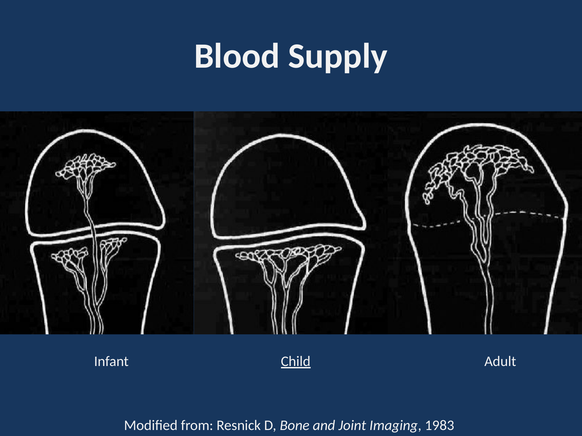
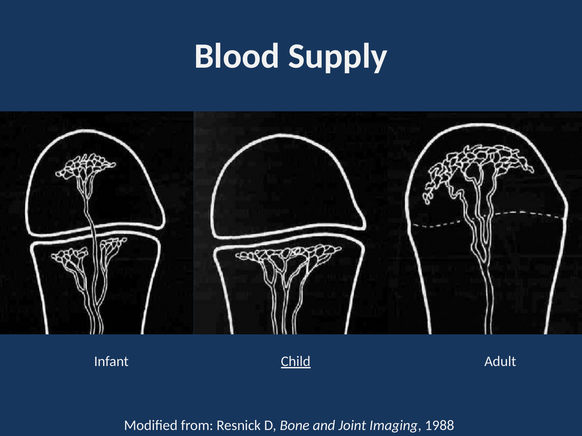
1983: 1983 -> 1988
